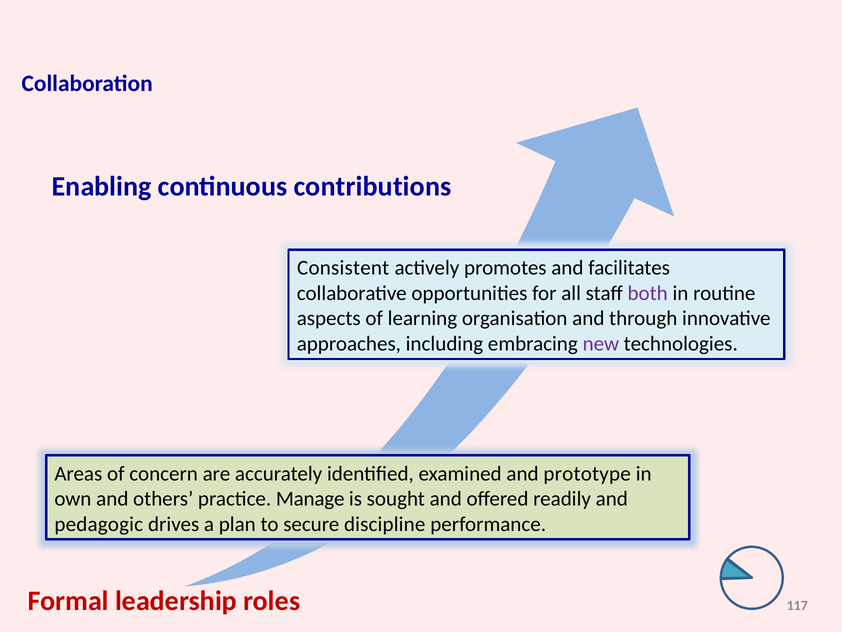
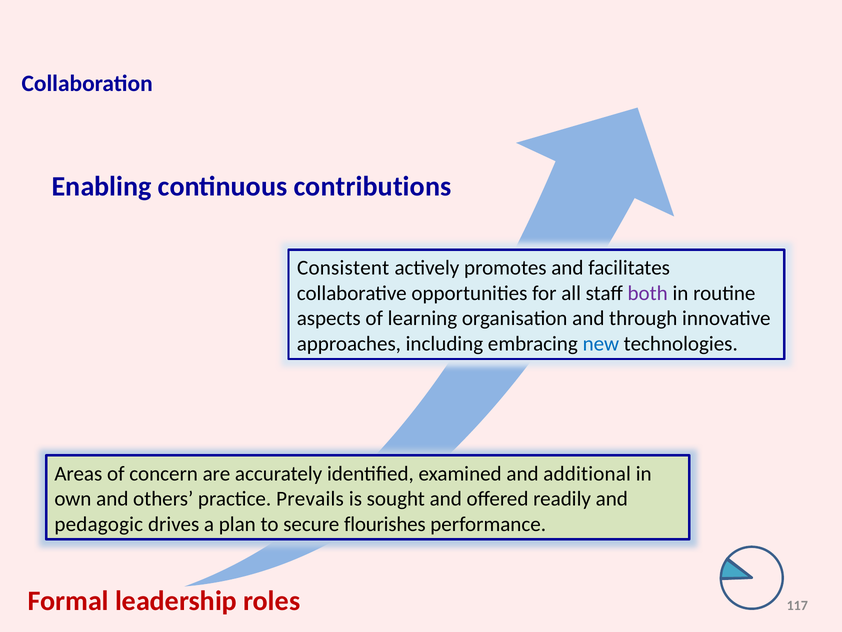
new colour: purple -> blue
prototype: prototype -> additional
Manage: Manage -> Prevails
discipline: discipline -> flourishes
